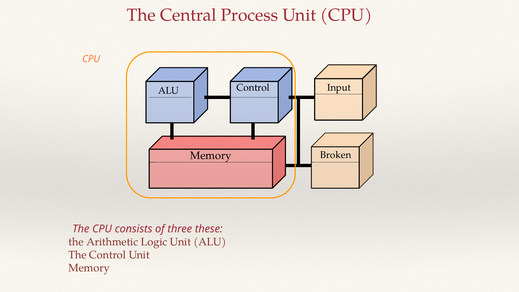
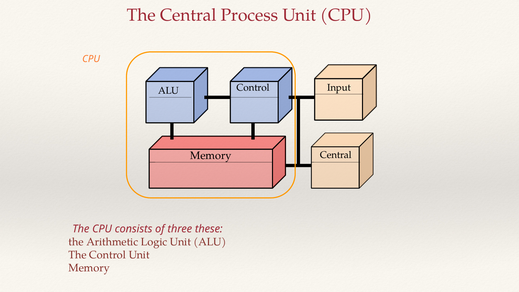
Broken at (336, 155): Broken -> Central
